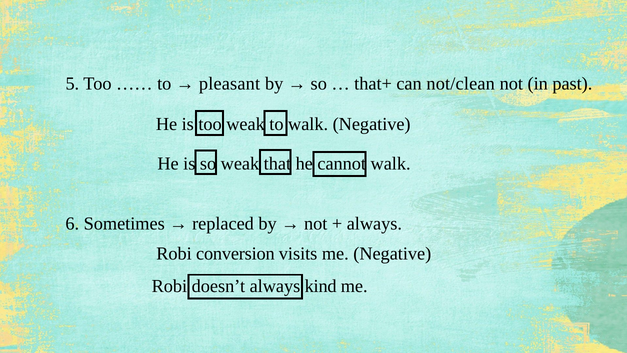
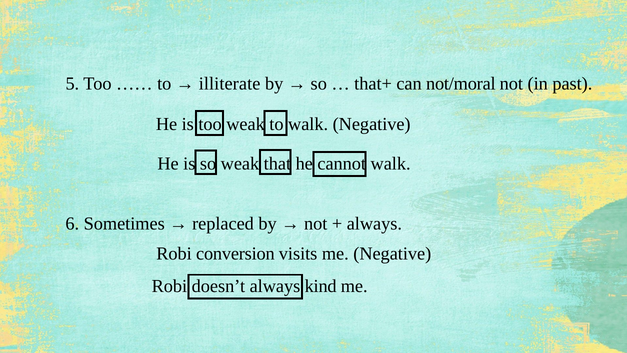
pleasant: pleasant -> illiterate
not/clean: not/clean -> not/moral
